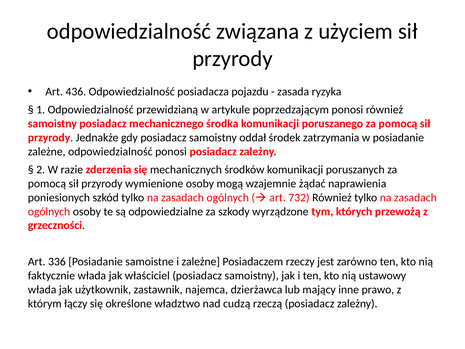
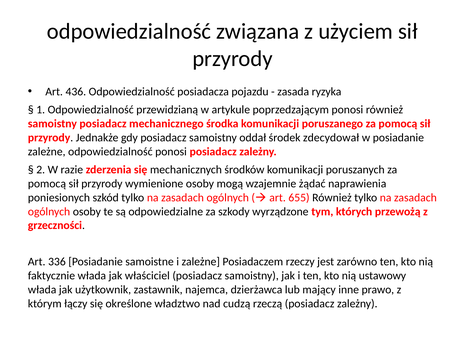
zatrzymania: zatrzymania -> zdecydował
732: 732 -> 655
